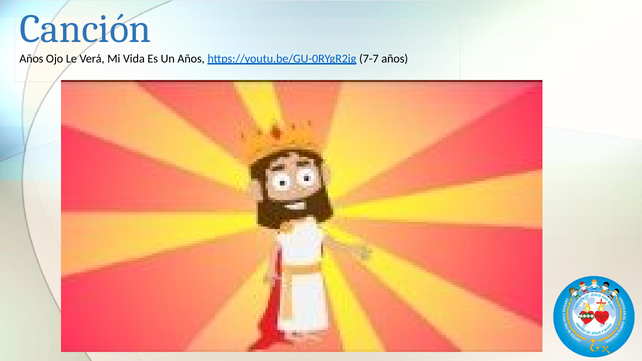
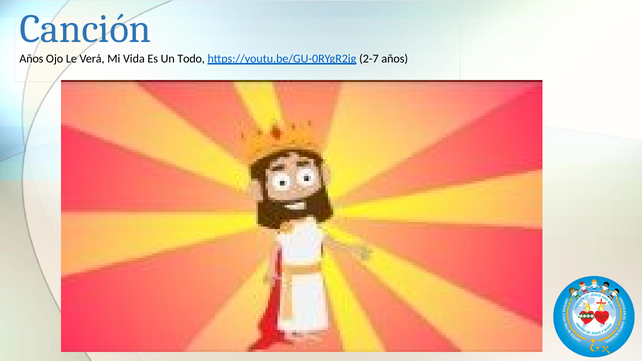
Un Años: Años -> Todo
7-7: 7-7 -> 2-7
